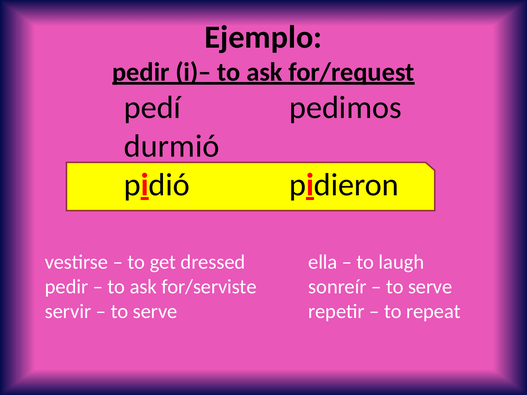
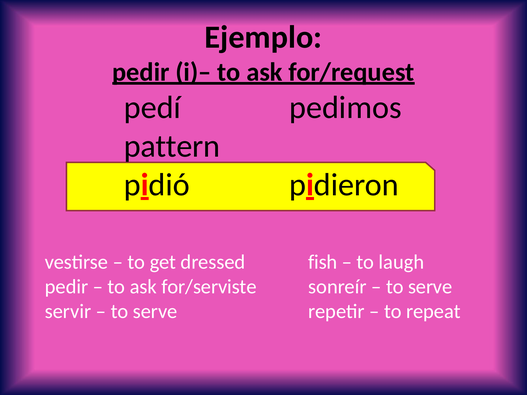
durmió: durmió -> pattern
ella: ella -> fish
